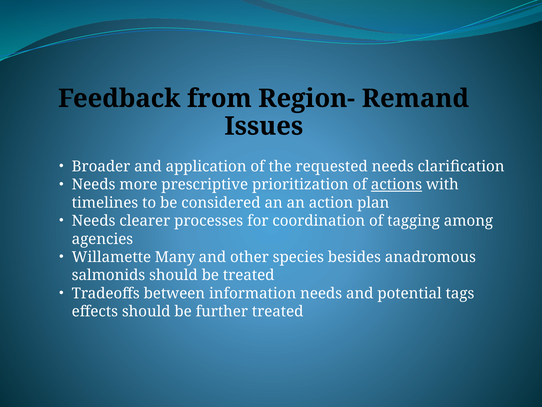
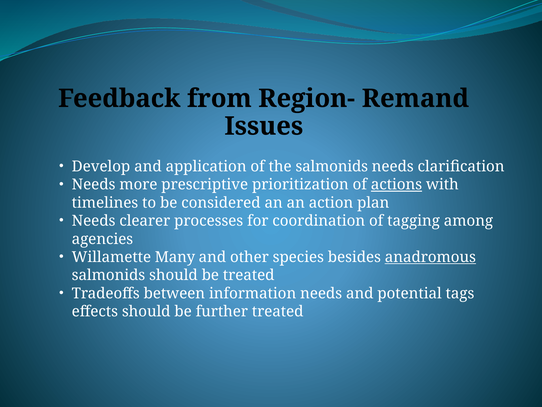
Broader: Broader -> Develop
the requested: requested -> salmonids
anadromous underline: none -> present
